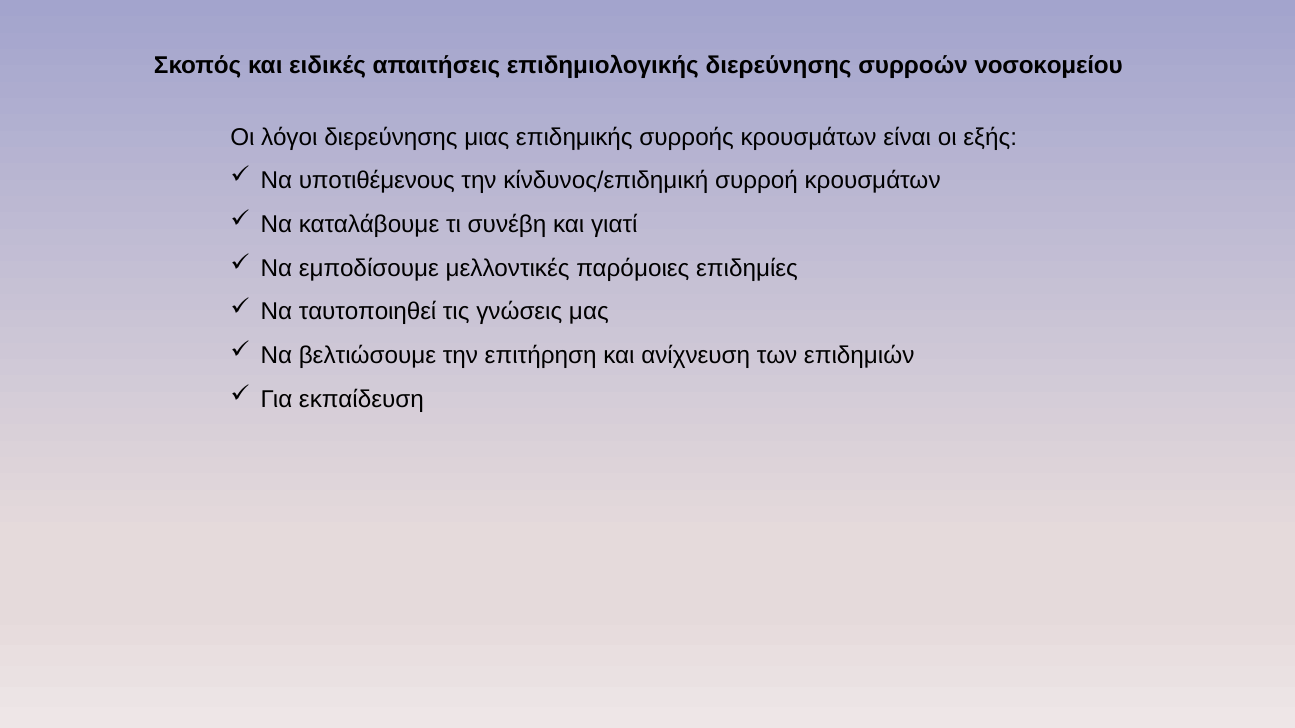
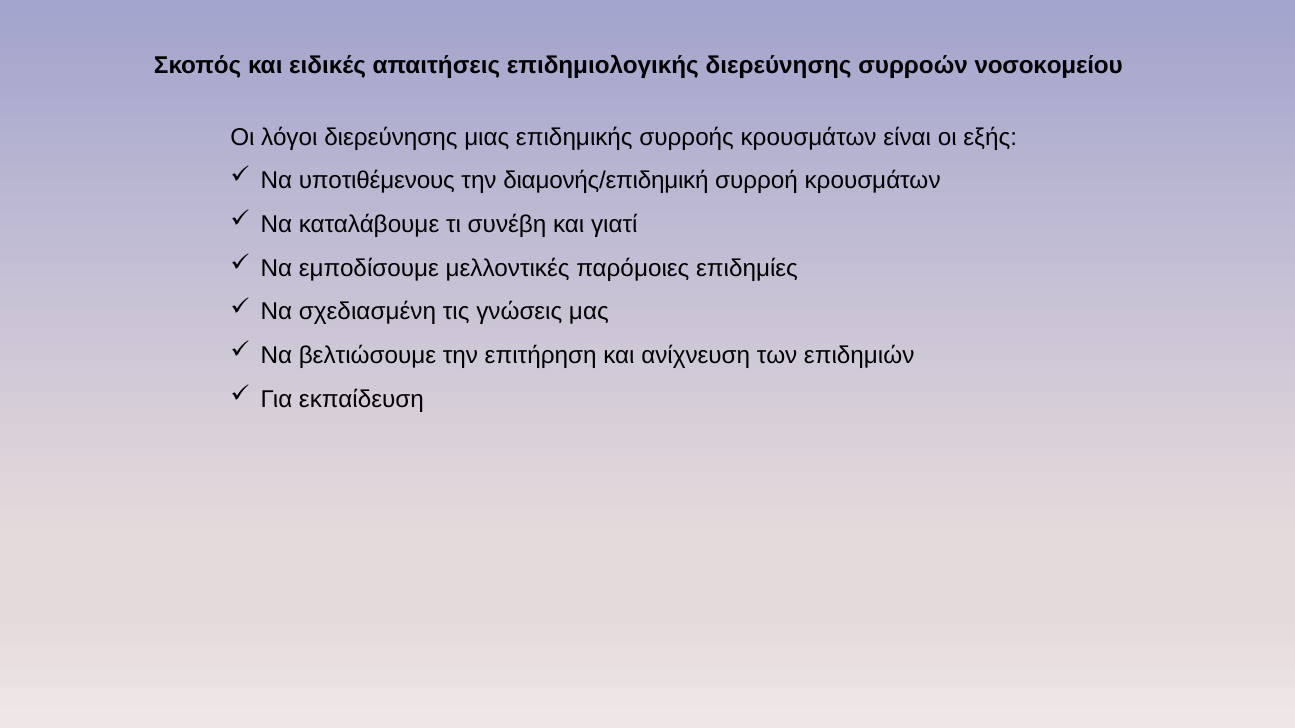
κίνδυνος/επιδημική: κίνδυνος/επιδημική -> διαμονής/επιδημική
ταυτοποιηθεί: ταυτοποιηθεί -> σχεδιασμένη
